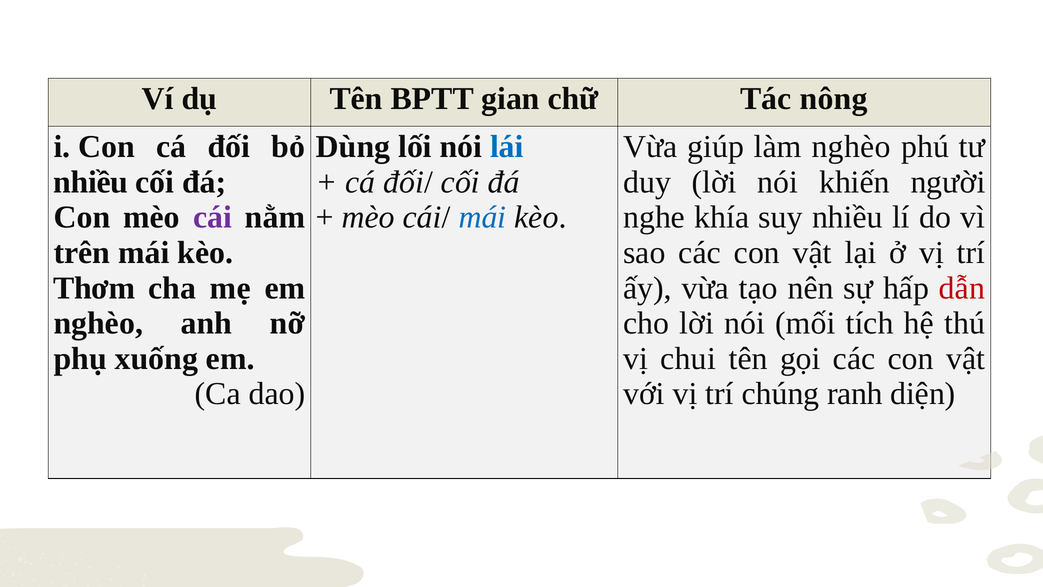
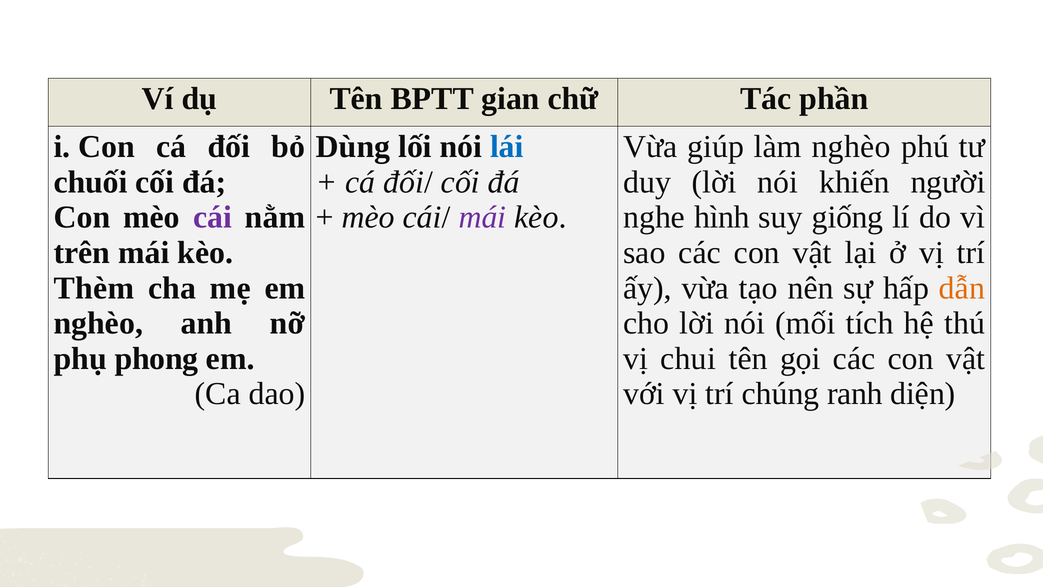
nông: nông -> phần
nhiều at (91, 182): nhiều -> chuối
mái at (482, 217) colour: blue -> purple
khía: khía -> hình
suy nhiều: nhiều -> giống
Thơm: Thơm -> Thèm
dẫn colour: red -> orange
xuống: xuống -> phong
